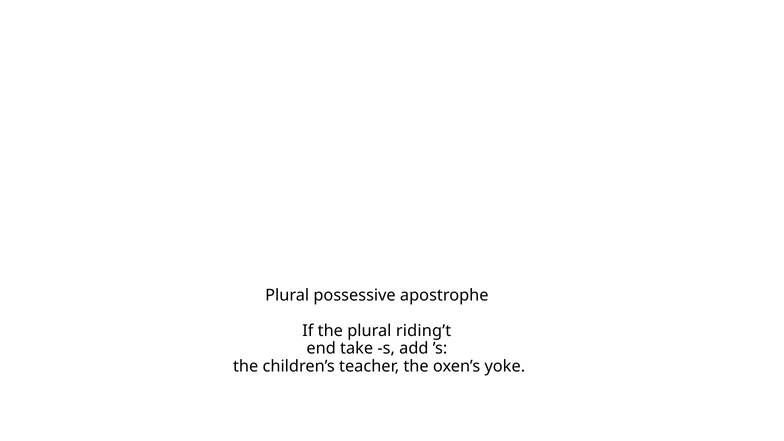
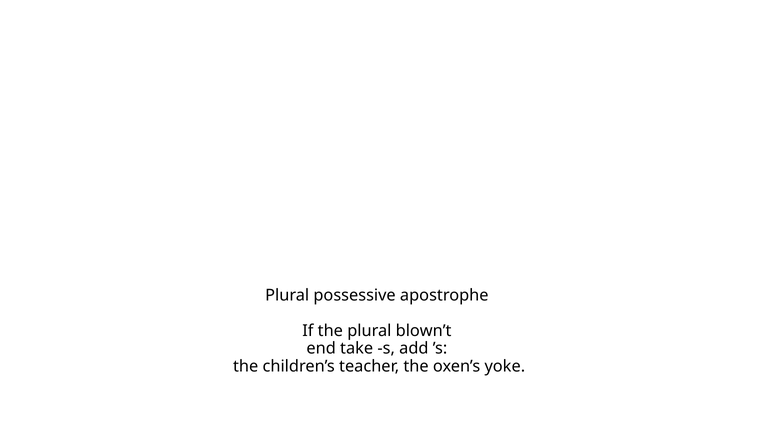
riding’t: riding’t -> blown’t
